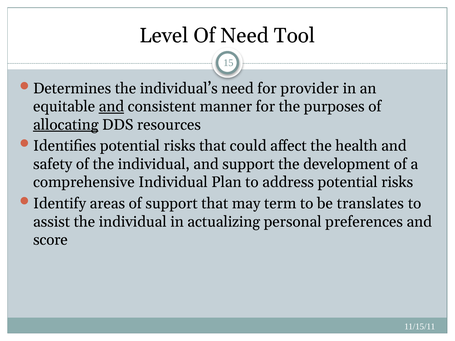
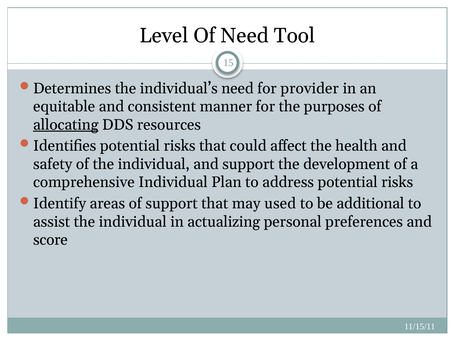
and at (111, 107) underline: present -> none
term: term -> used
translates: translates -> additional
